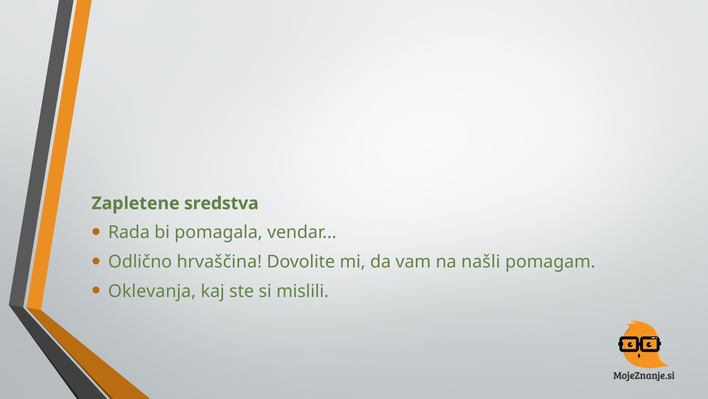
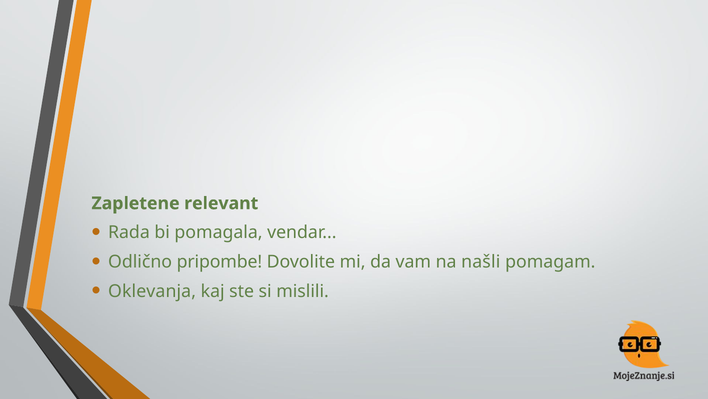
sredstva: sredstva -> relevant
hrvaščina: hrvaščina -> pripombe
